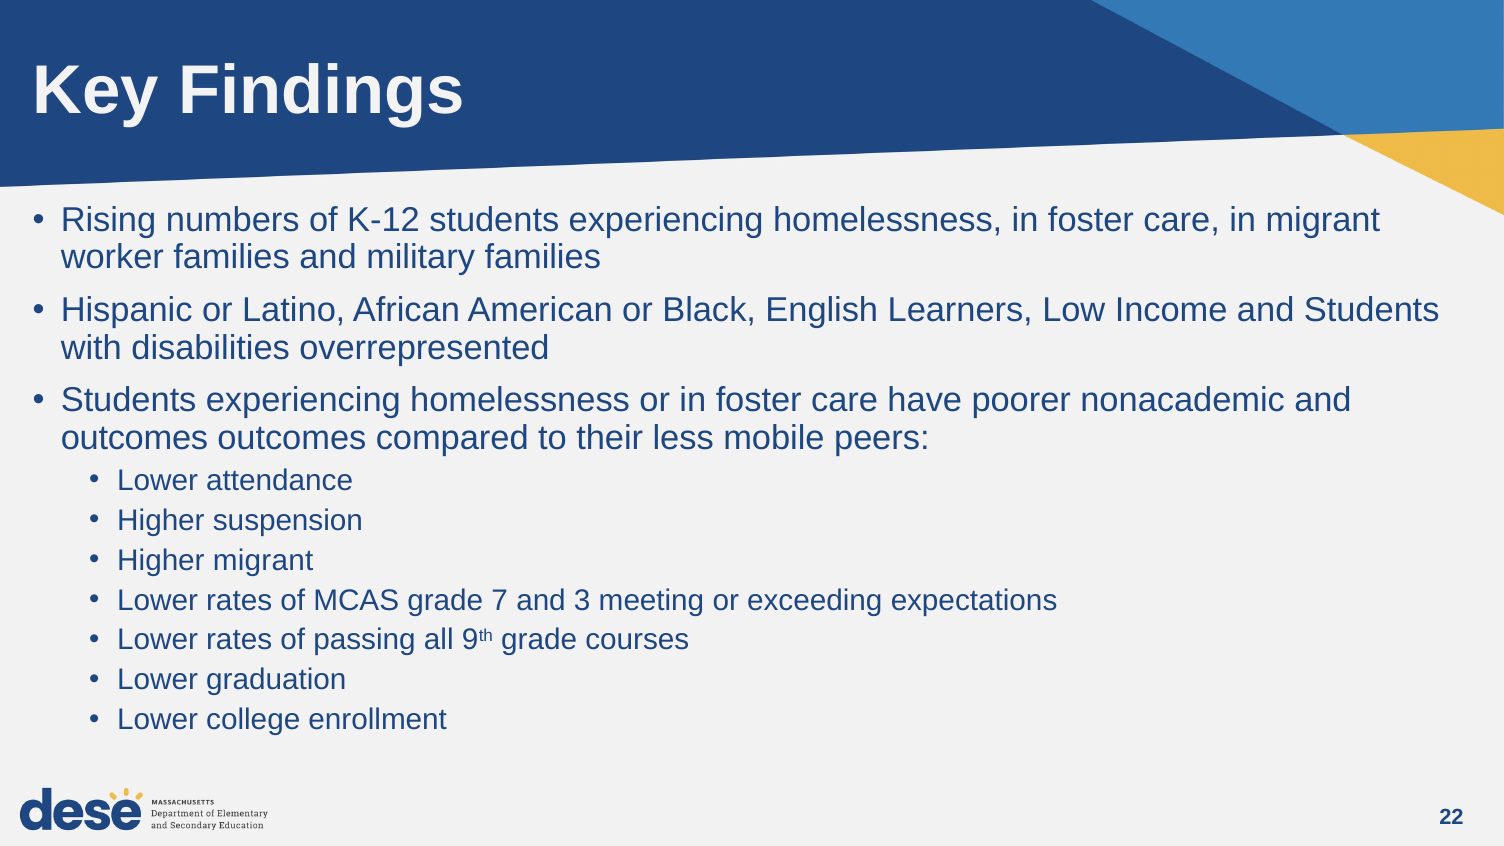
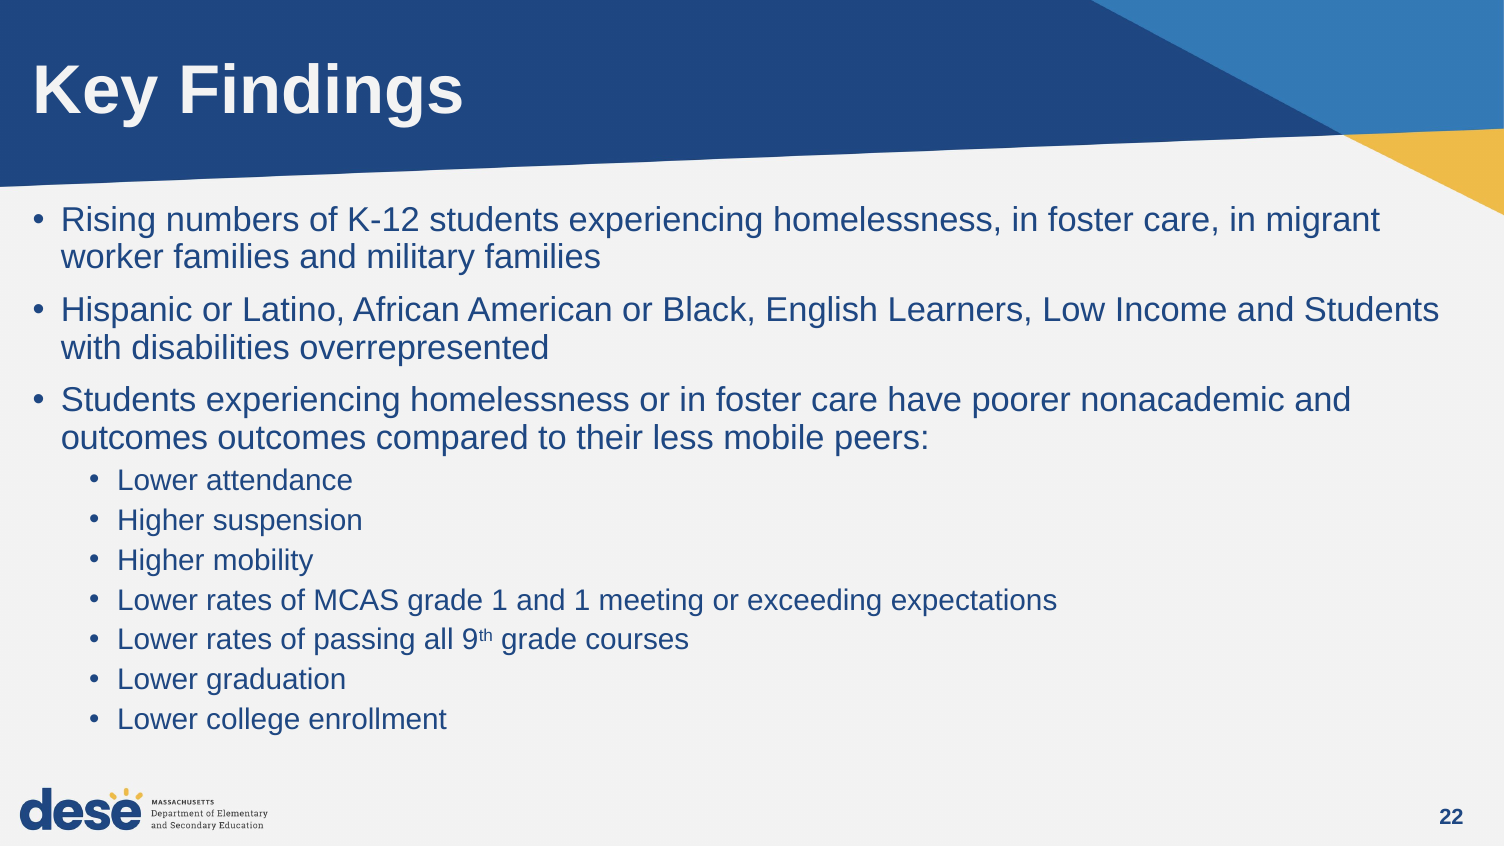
Higher migrant: migrant -> mobility
grade 7: 7 -> 1
and 3: 3 -> 1
